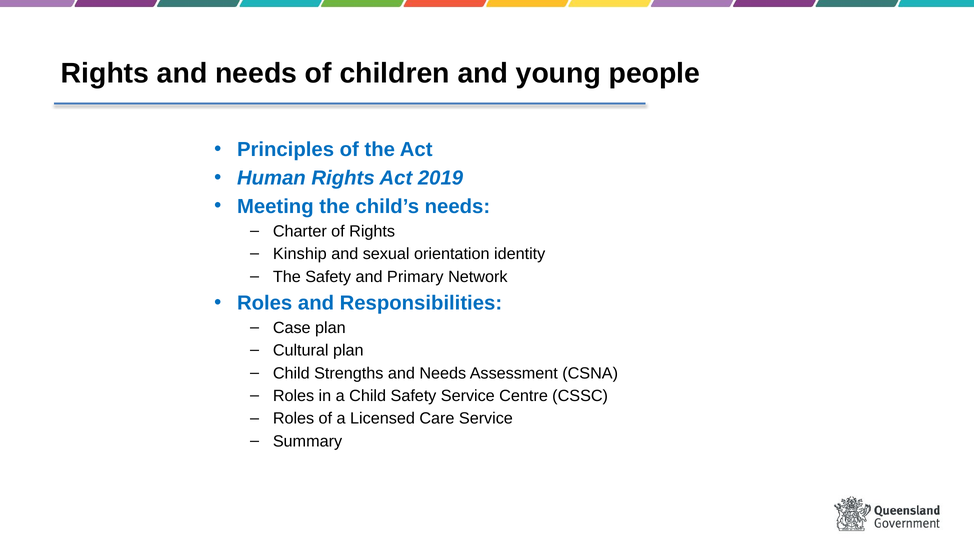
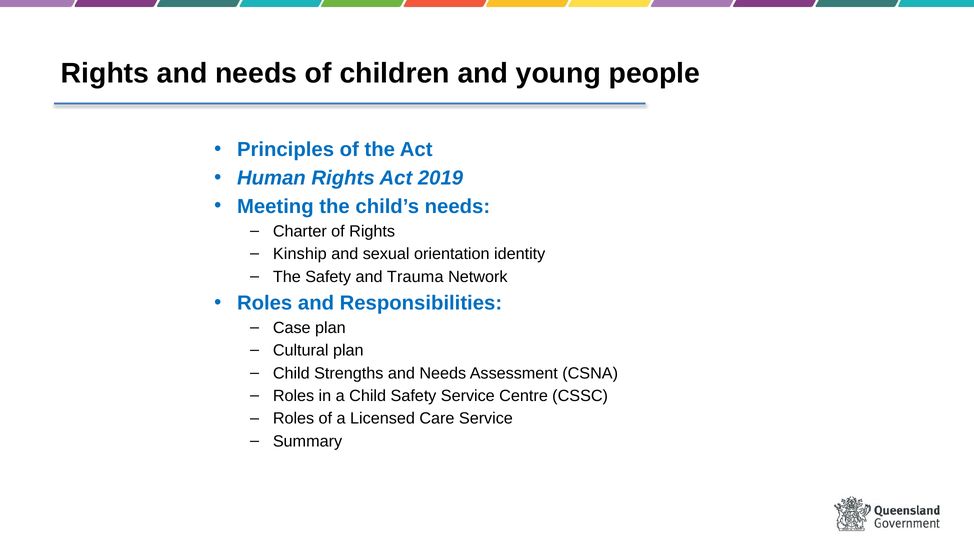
Primary: Primary -> Trauma
